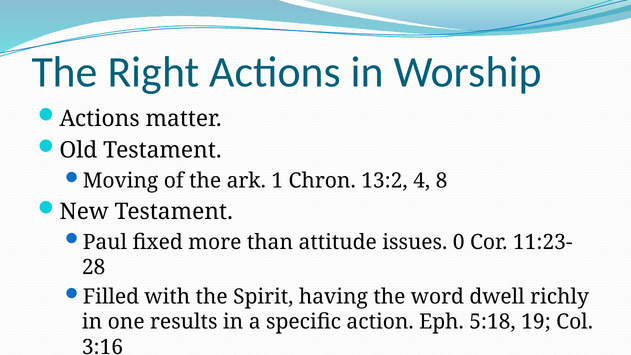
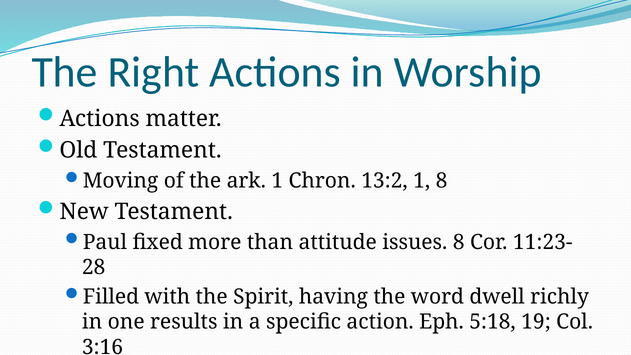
13:2 4: 4 -> 1
issues 0: 0 -> 8
